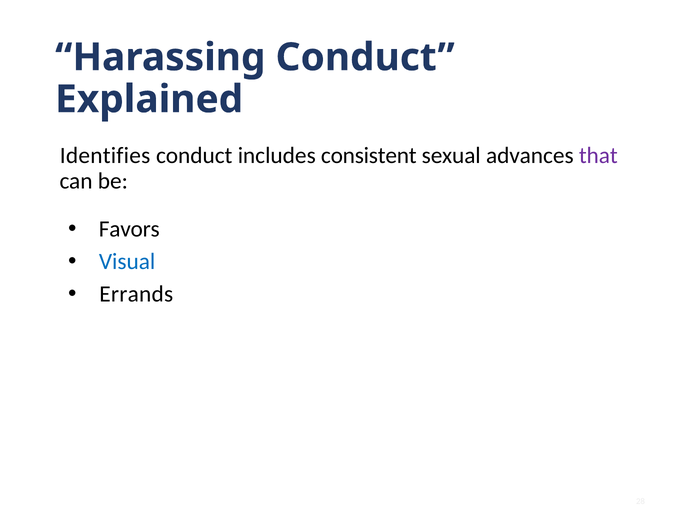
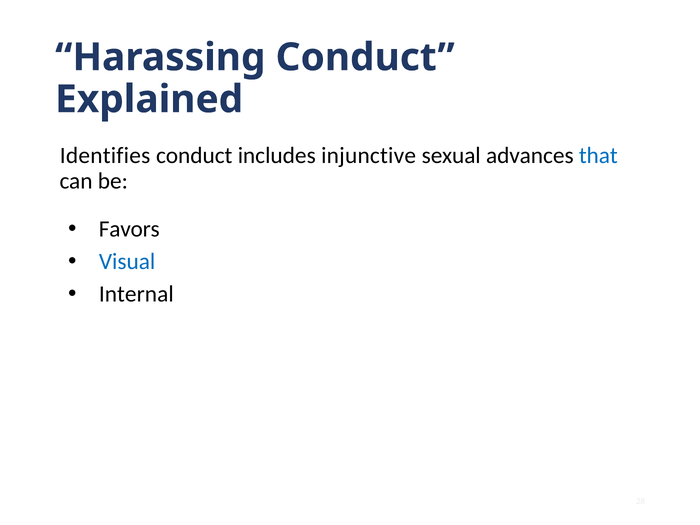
consistent: consistent -> injunctive
that colour: purple -> blue
Errands: Errands -> Internal
